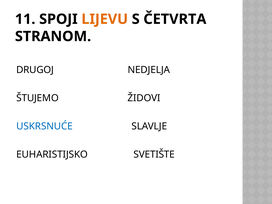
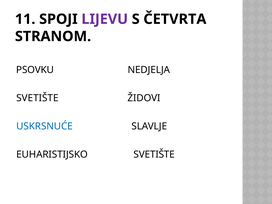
LIJEVU colour: orange -> purple
DRUGOJ: DRUGOJ -> PSOVKU
ŠTUJEMO at (37, 98): ŠTUJEMO -> SVETIŠTE
